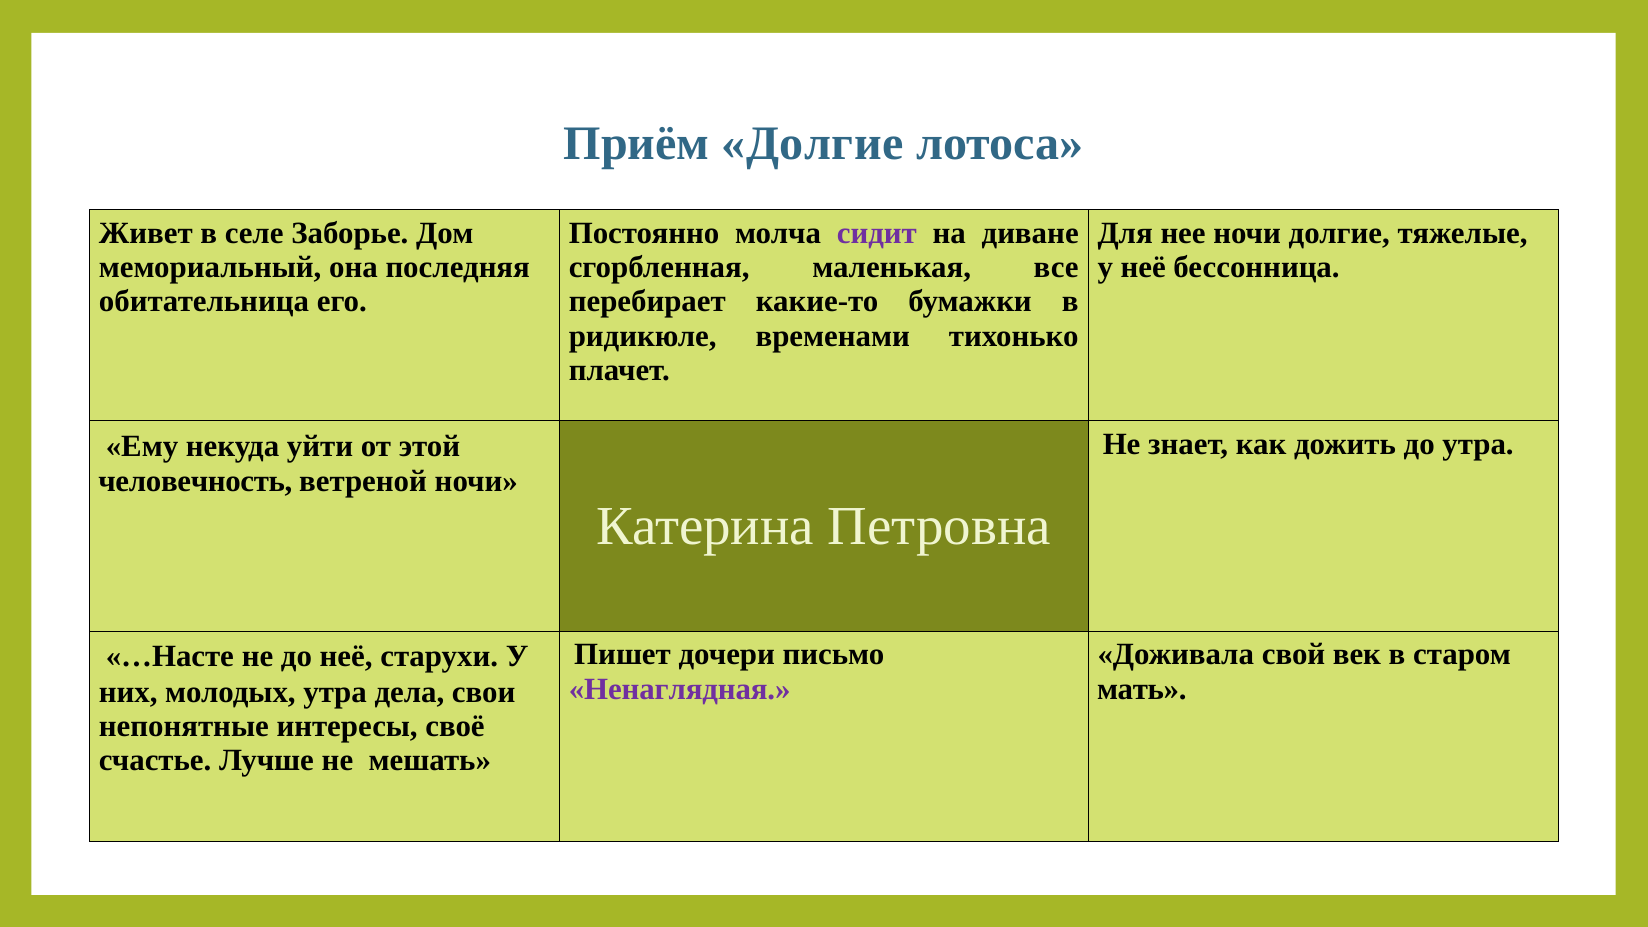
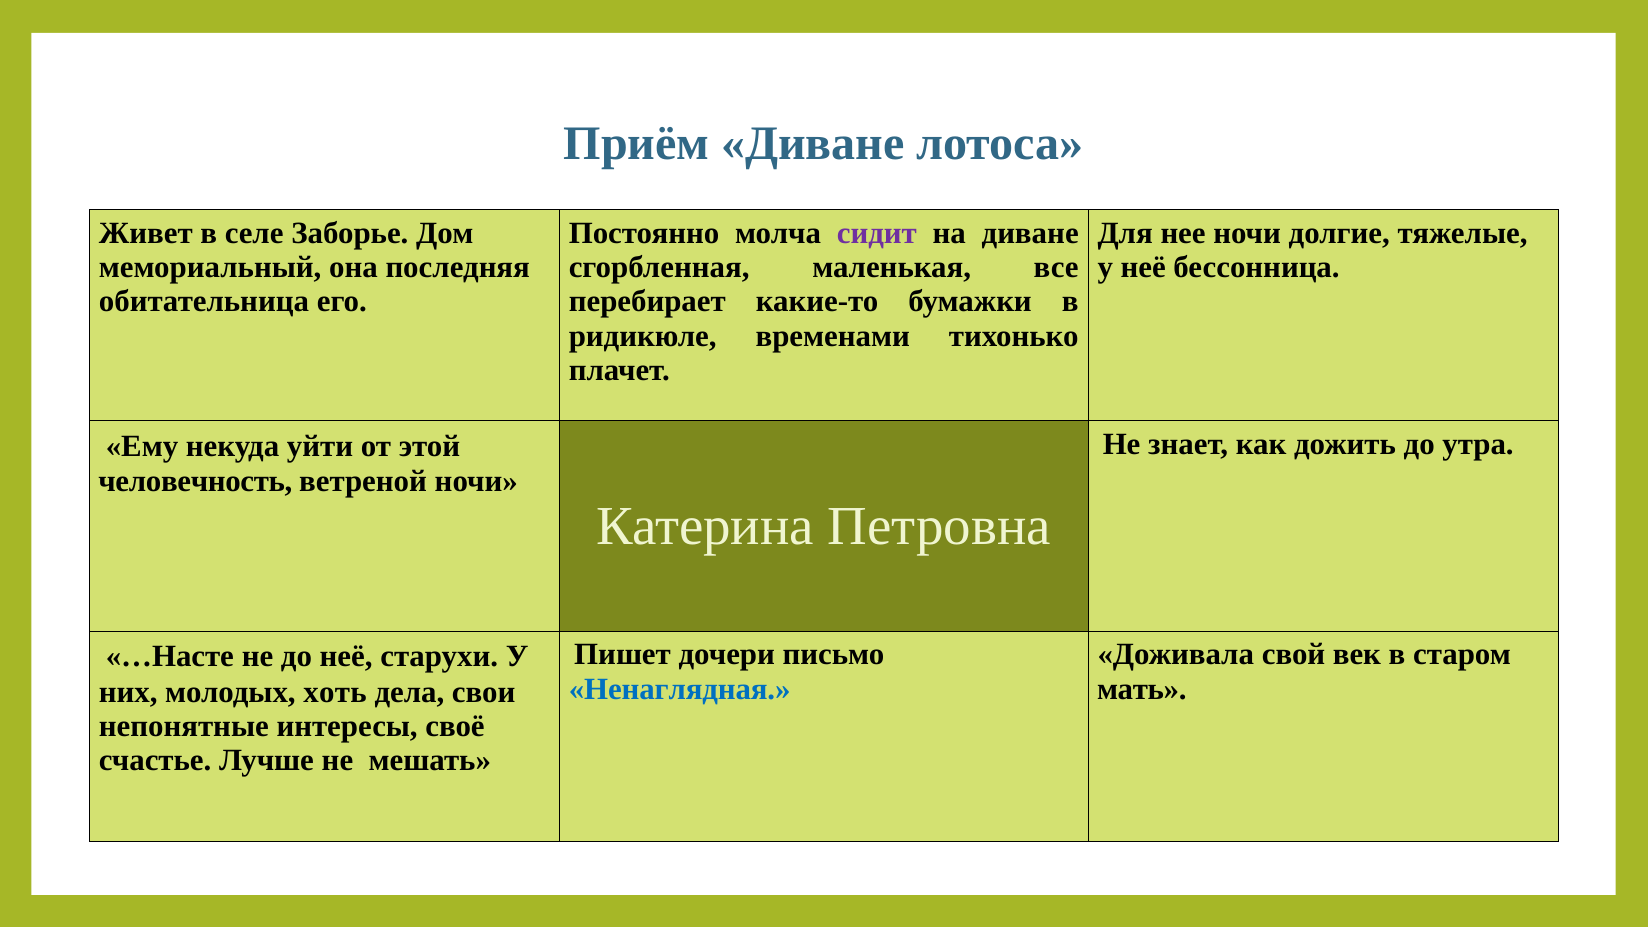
Приём Долгие: Долгие -> Диване
Ненаглядная colour: purple -> blue
молодых утра: утра -> хоть
